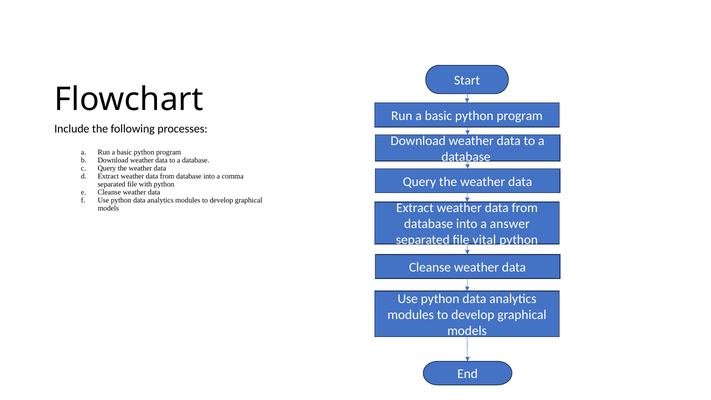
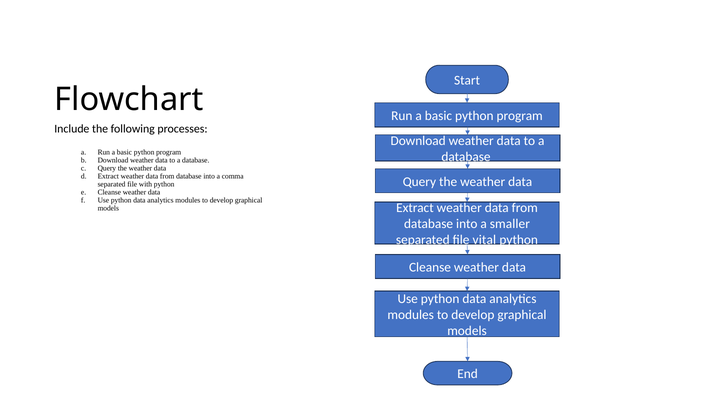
answer: answer -> smaller
